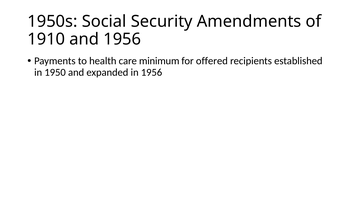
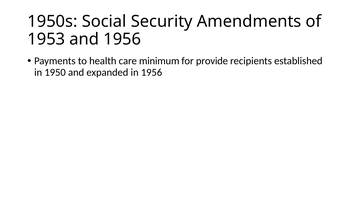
1910: 1910 -> 1953
offered: offered -> provide
